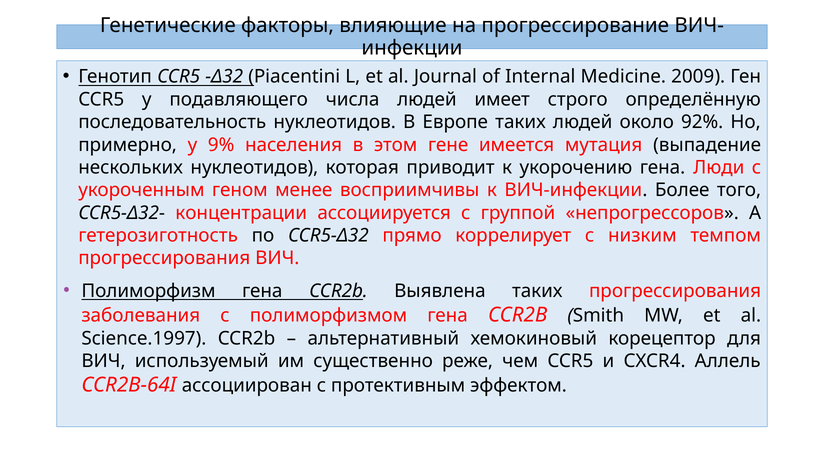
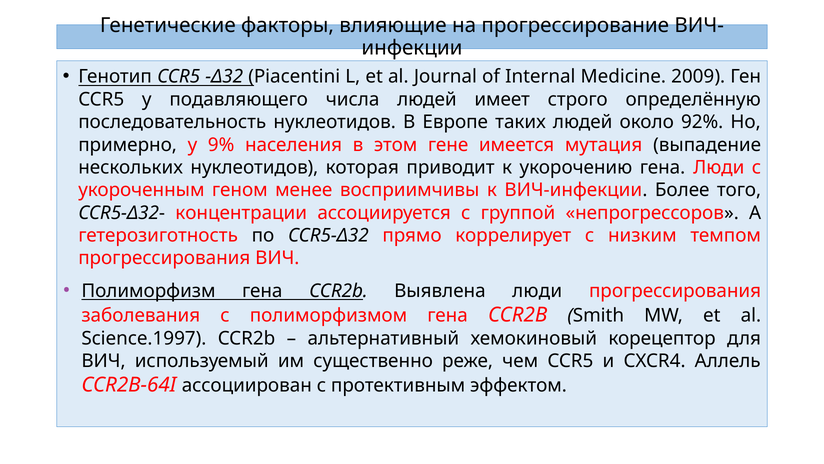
Выявлена таких: таких -> люди
